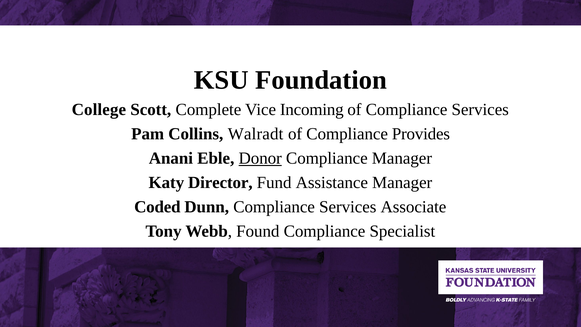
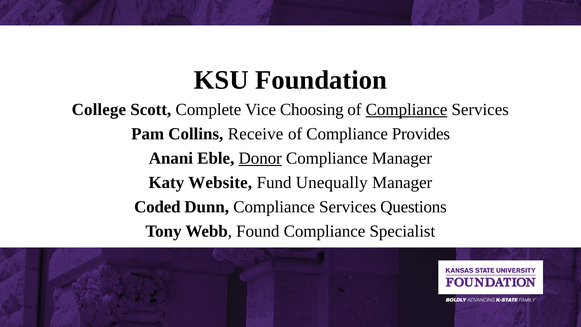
Incoming: Incoming -> Choosing
Compliance at (407, 110) underline: none -> present
Walradt: Walradt -> Receive
Director: Director -> Website
Assistance: Assistance -> Unequally
Associate: Associate -> Questions
